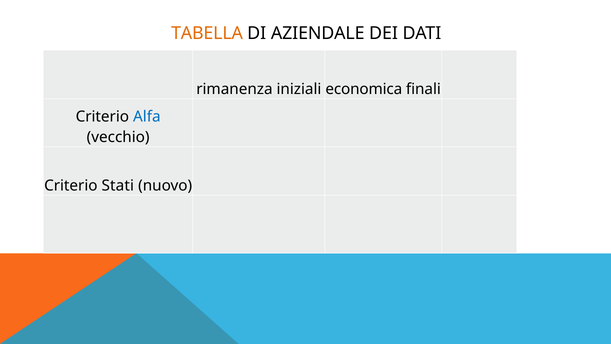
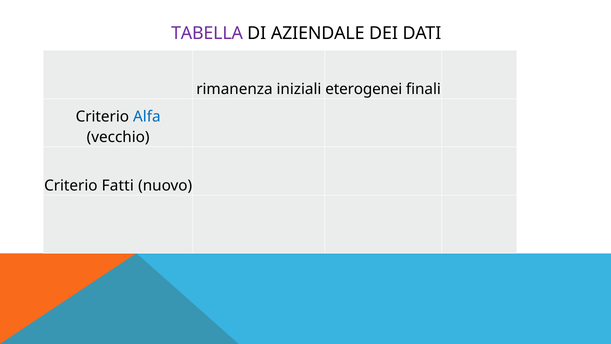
TABELLA colour: orange -> purple
economica: economica -> eterogenei
Stati: Stati -> Fatti
